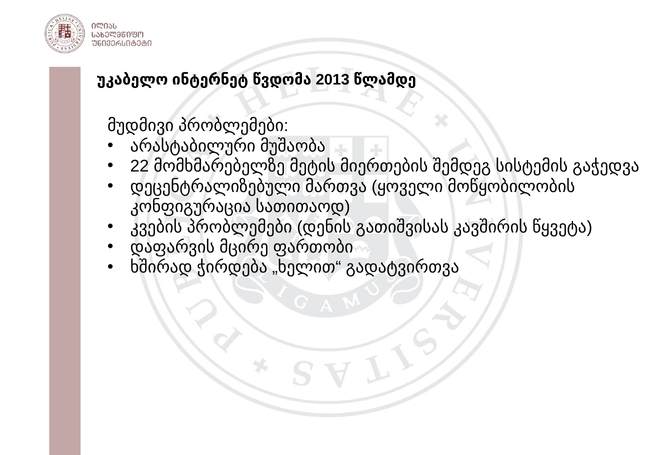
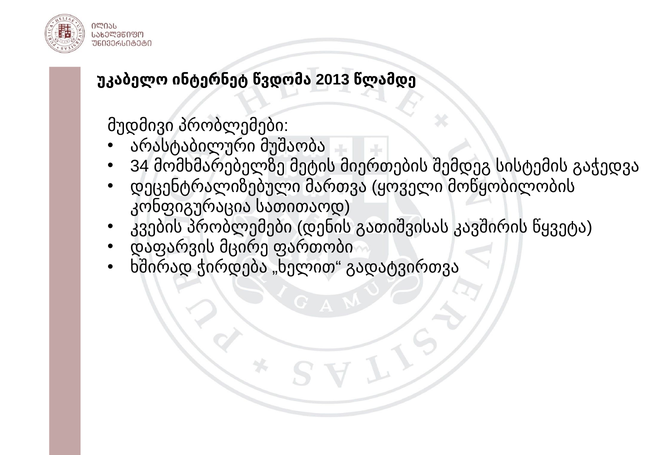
22: 22 -> 34
